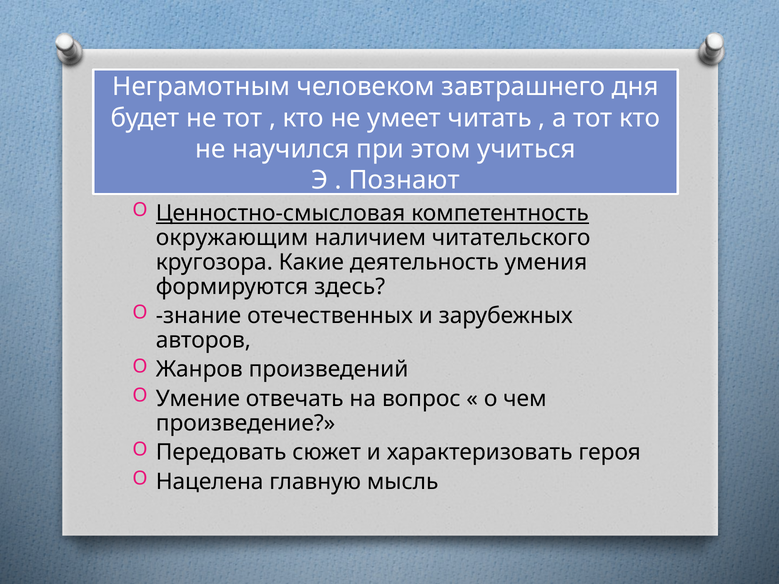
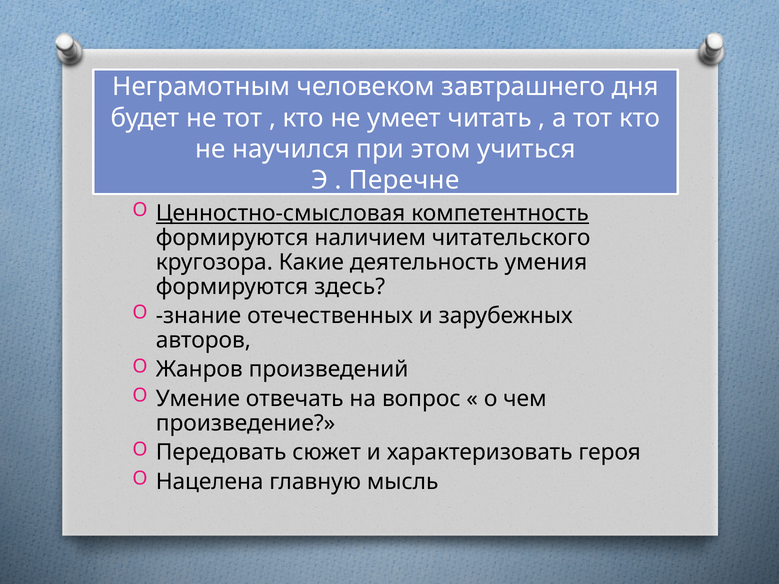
Познают: Познают -> Перечне
окружающим at (232, 238): окружающим -> формируются
